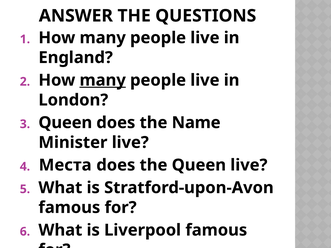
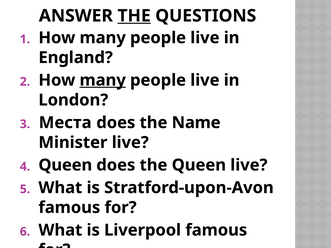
THE at (134, 16) underline: none -> present
Queen at (65, 123): Queen -> Места
Места at (65, 165): Места -> Queen
